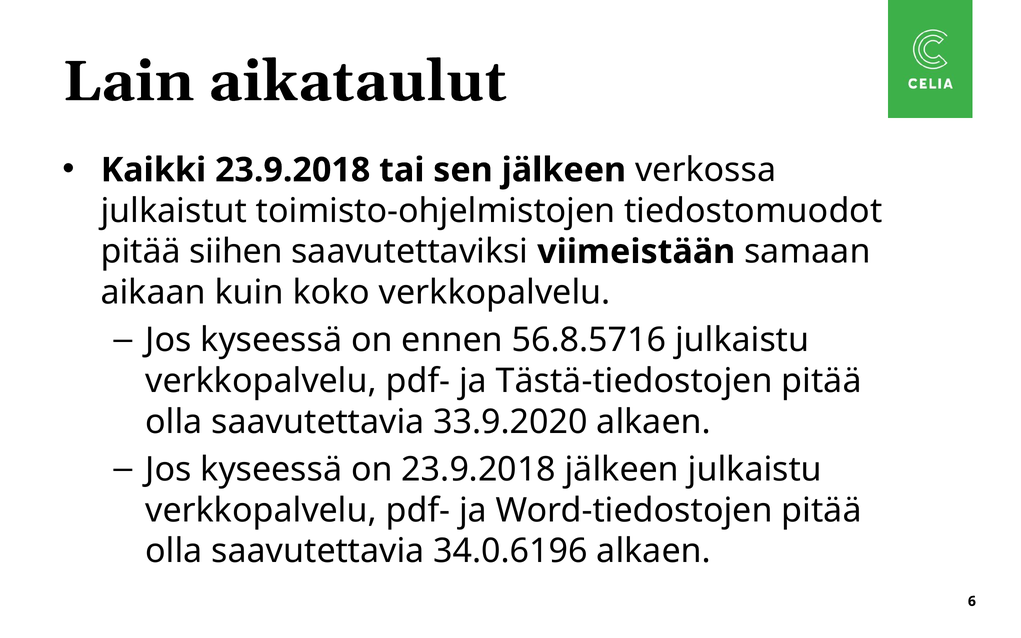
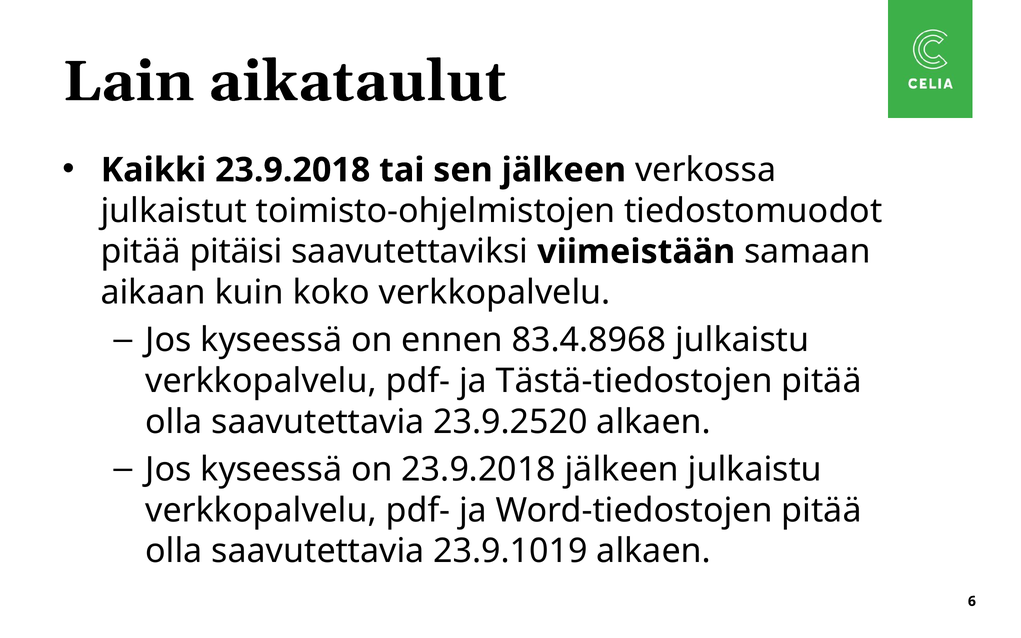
siihen: siihen -> pitäisi
56.8.5716: 56.8.5716 -> 83.4.8968
33.9.2020: 33.9.2020 -> 23.9.2520
34.0.6196: 34.0.6196 -> 23.9.1019
